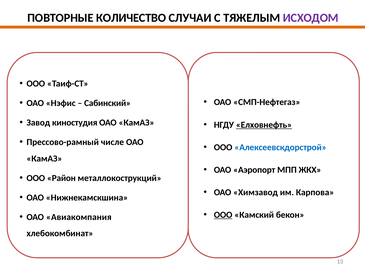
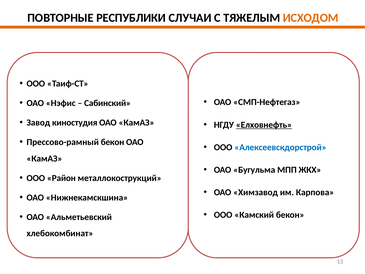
КОЛИЧЕСТВО: КОЛИЧЕСТВО -> РЕСПУБЛИКИ
ИСХОДОМ colour: purple -> orange
Прессово-рамный числе: числе -> бекон
Аэропорт: Аэропорт -> Бугульма
ООО at (223, 215) underline: present -> none
Авиакомпания: Авиакомпания -> Альметьевский
